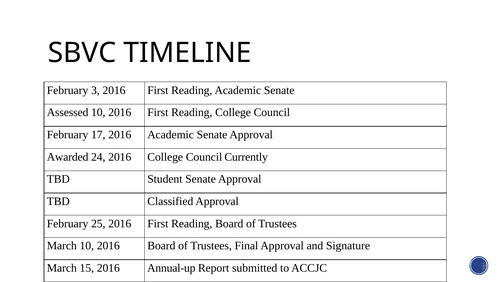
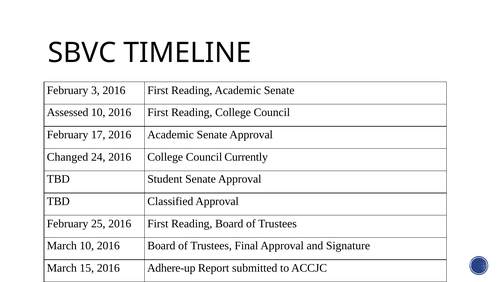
Awarded: Awarded -> Changed
Annual-up: Annual-up -> Adhere-up
